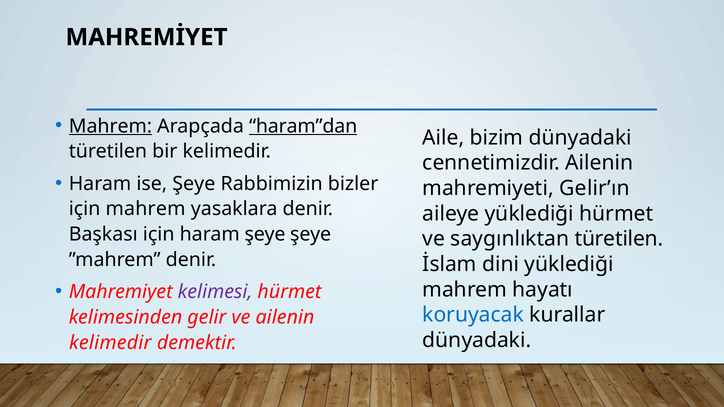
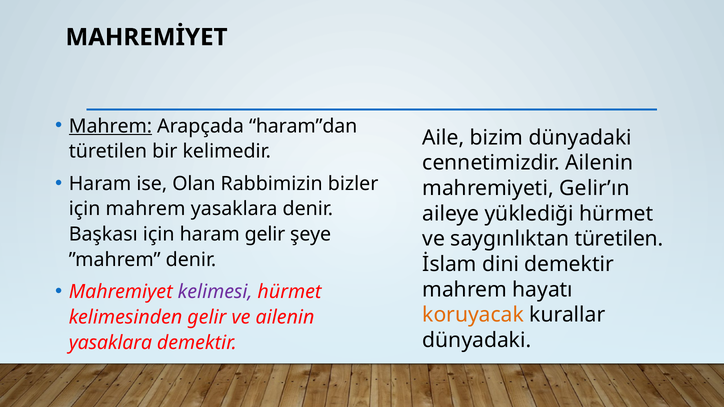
haram”dan underline: present -> none
ise Şeye: Şeye -> Olan
haram şeye: şeye -> gelir
dini yüklediği: yüklediği -> demektir
koruyacak colour: blue -> orange
kelimedir at (110, 343): kelimedir -> yasaklara
